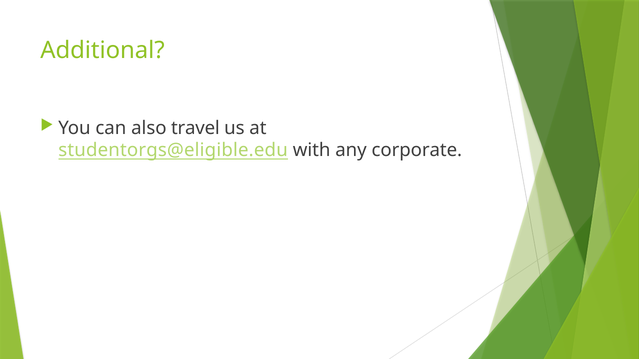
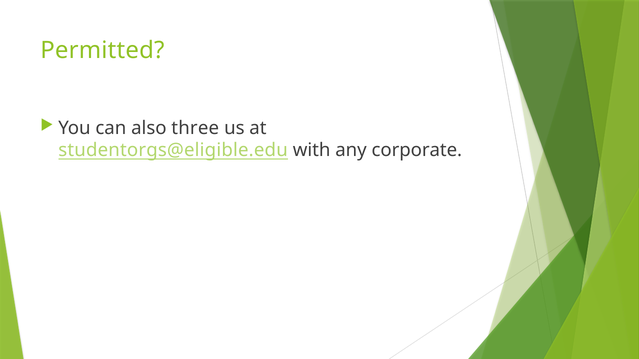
Additional: Additional -> Permitted
travel: travel -> three
